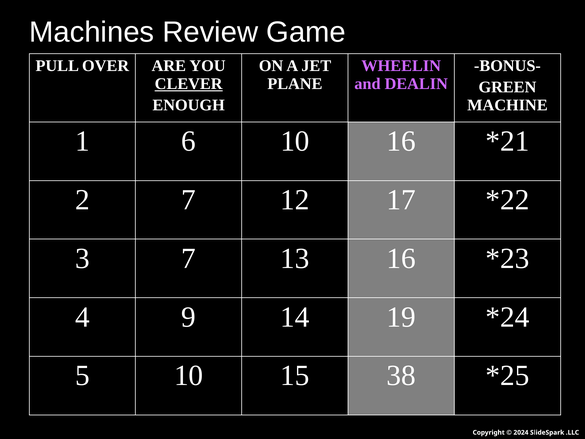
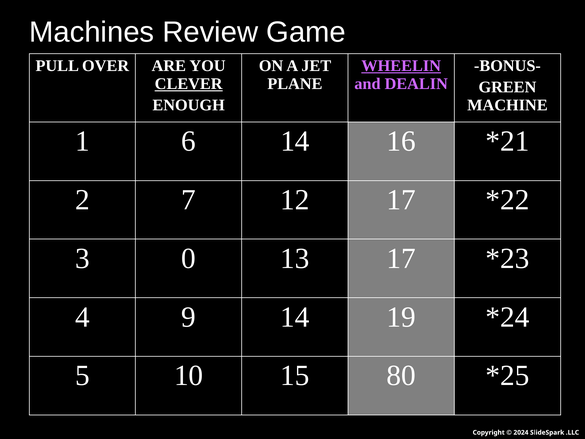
WHEELIN underline: none -> present
6 10: 10 -> 14
3 7: 7 -> 0
13 16: 16 -> 17
38: 38 -> 80
